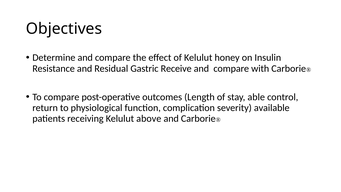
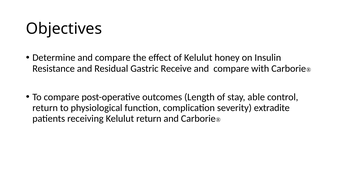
available: available -> extradite
Kelulut above: above -> return
